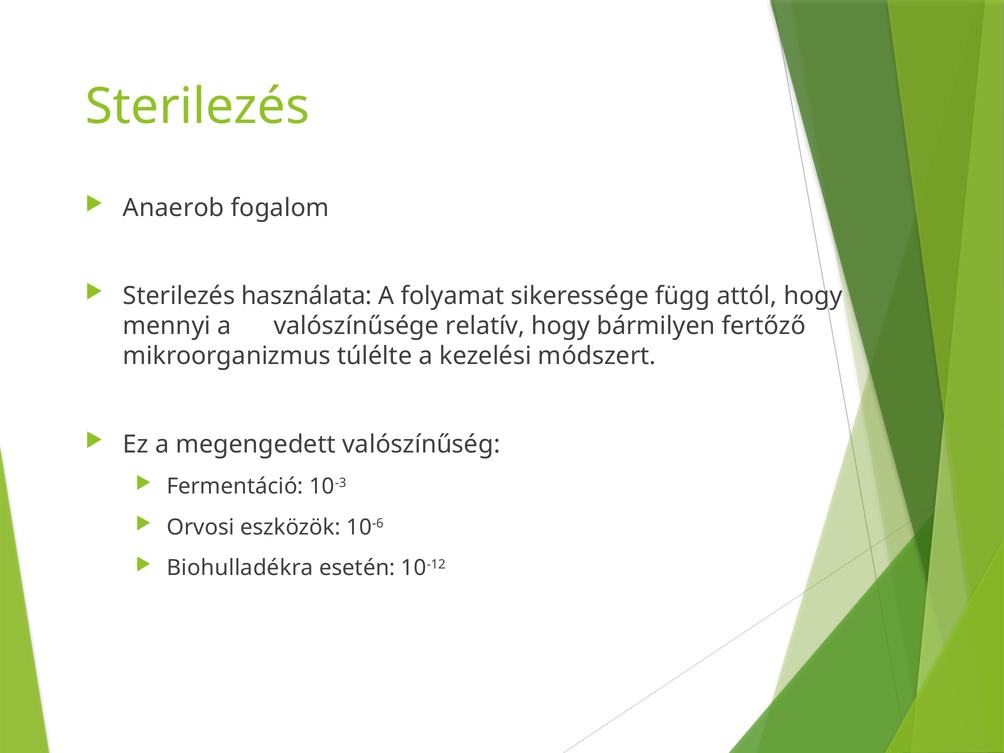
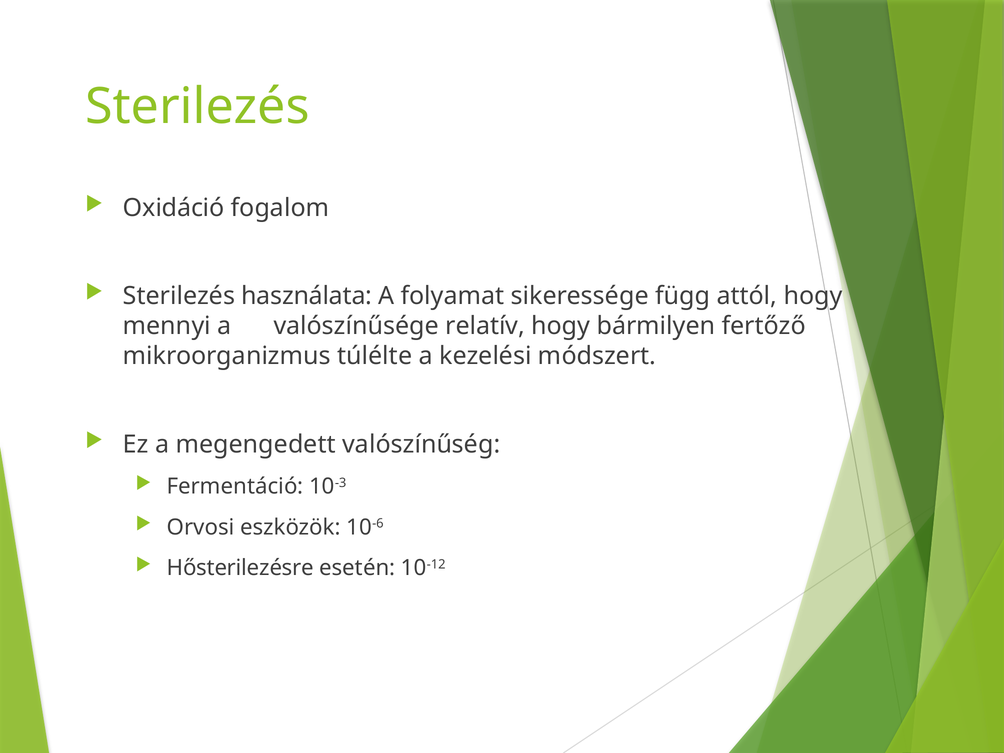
Anaerob: Anaerob -> Oxidáció
Biohulladékra: Biohulladékra -> Hősterilezésre
